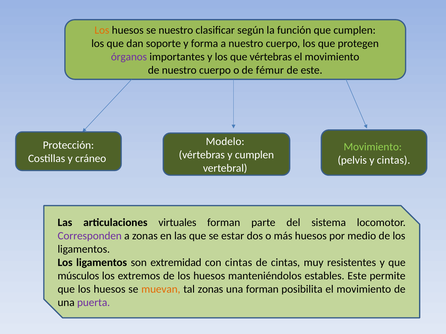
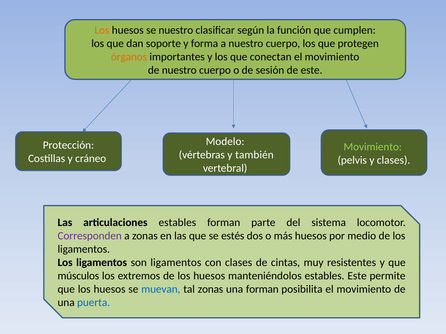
órganos colour: purple -> orange
que vértebras: vértebras -> conectan
fémur: fémur -> sesión
y cumplen: cumplen -> también
y cintas: cintas -> clases
articulaciones virtuales: virtuales -> estables
estar: estar -> estés
son extremidad: extremidad -> ligamentos
con cintas: cintas -> clases
muevan colour: orange -> blue
puerta colour: purple -> blue
